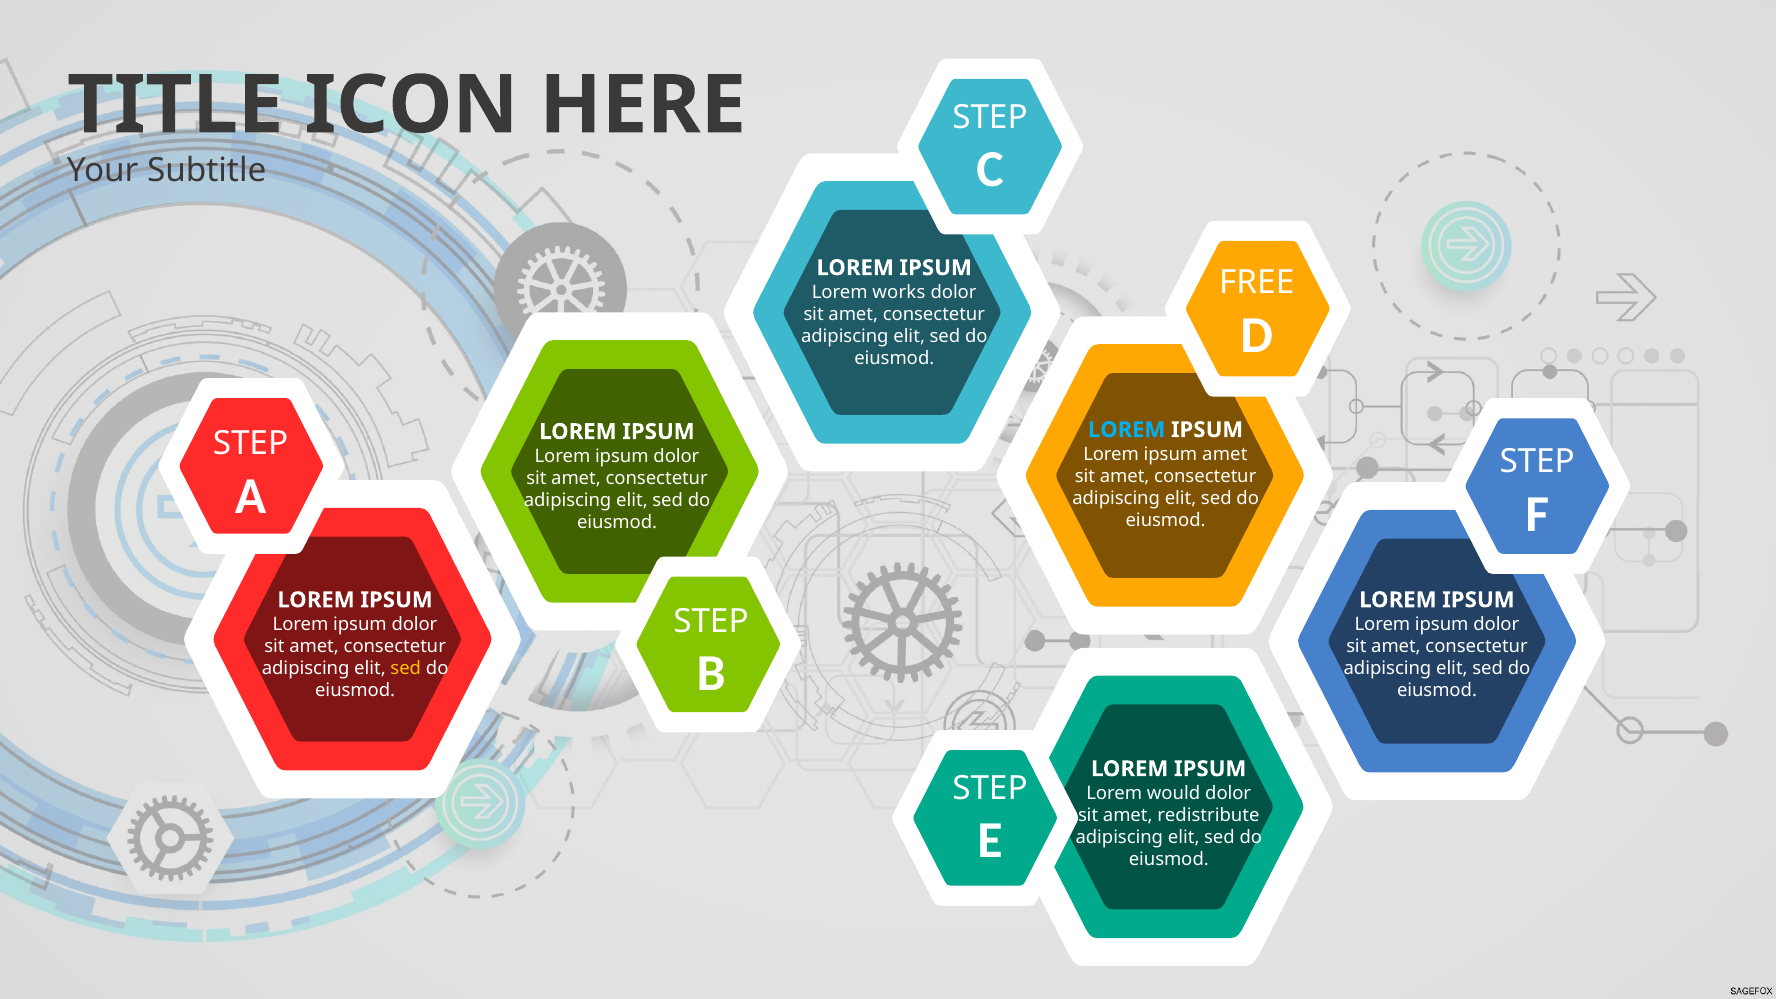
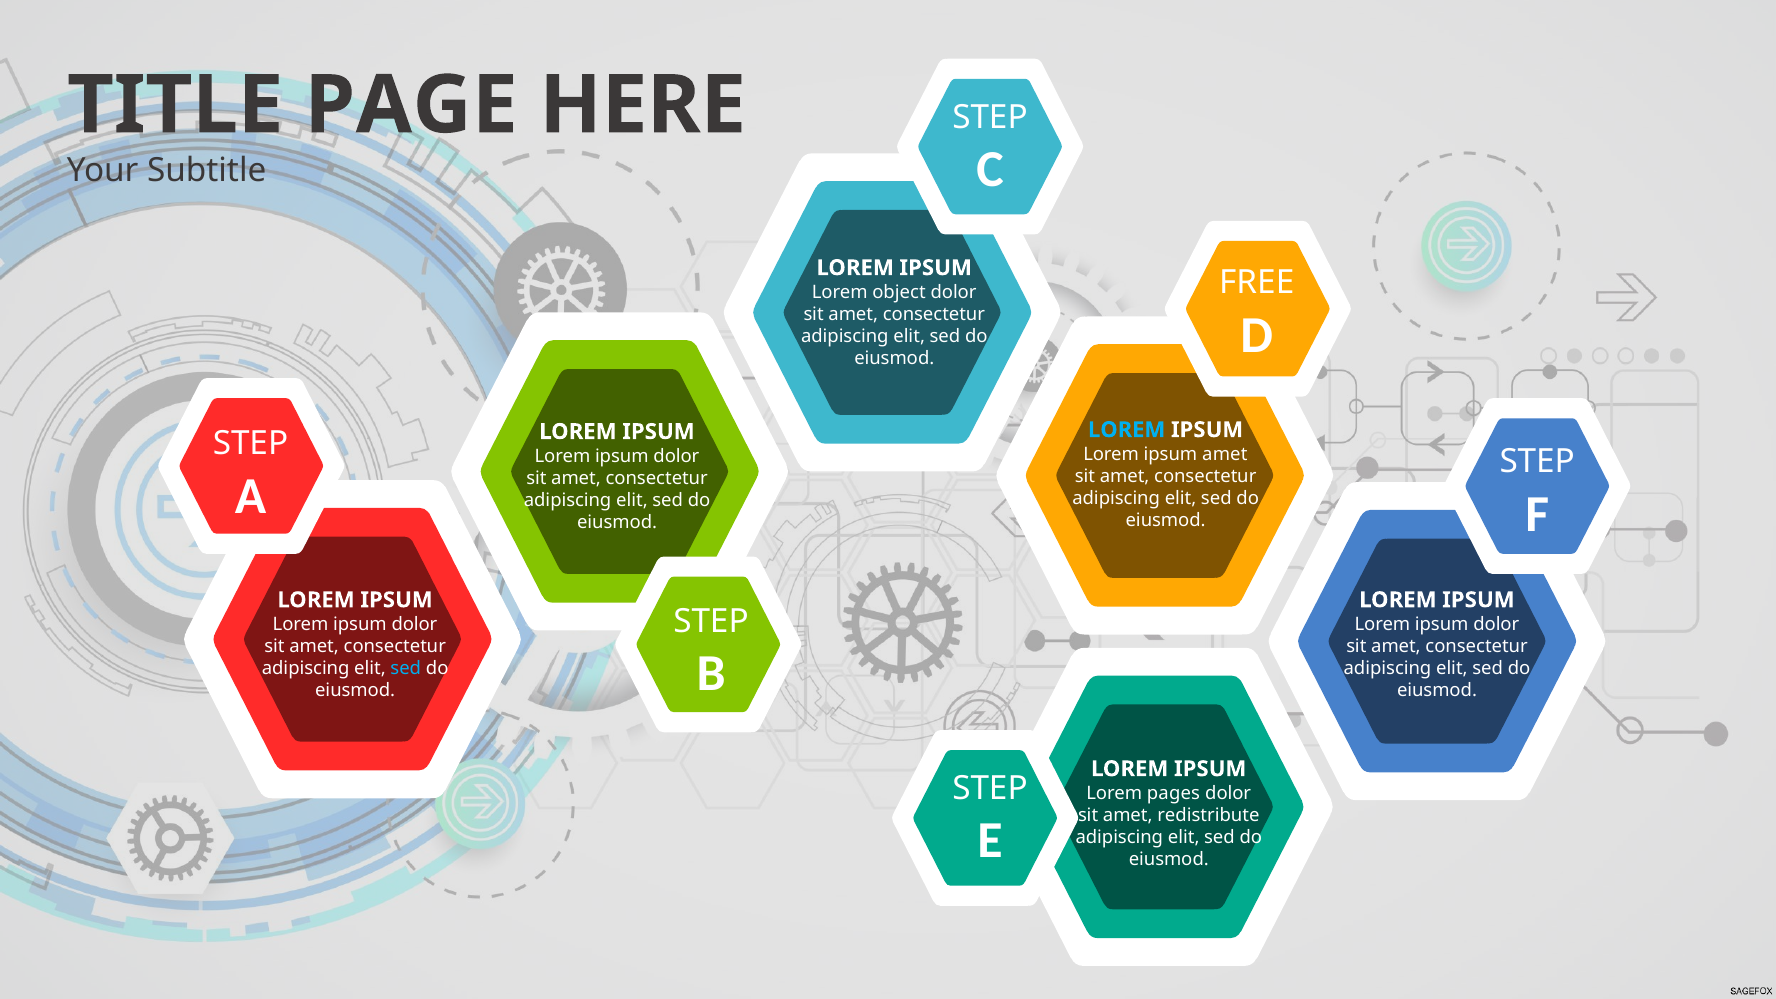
ICON: ICON -> PAGE
works: works -> object
sed at (406, 669) colour: yellow -> light blue
would: would -> pages
